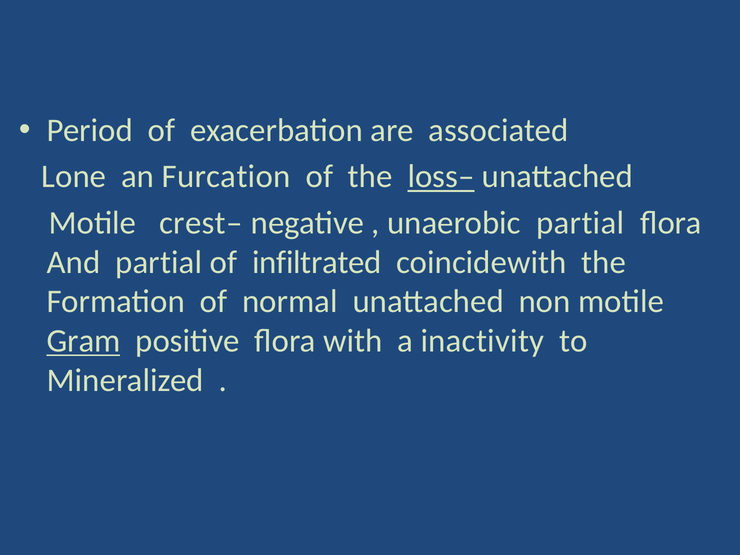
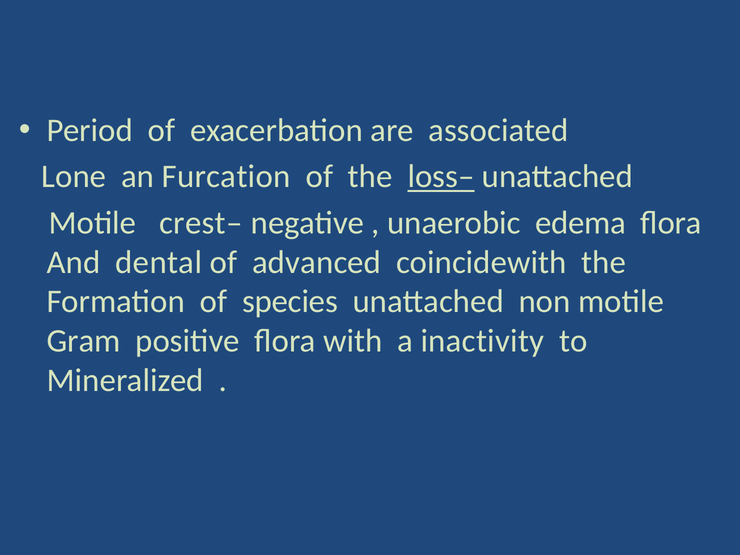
unaerobic partial: partial -> edema
And partial: partial -> dental
infiltrated: infiltrated -> advanced
normal: normal -> species
Gram underline: present -> none
